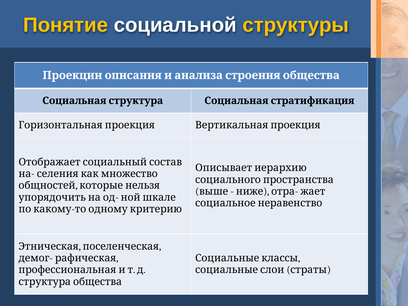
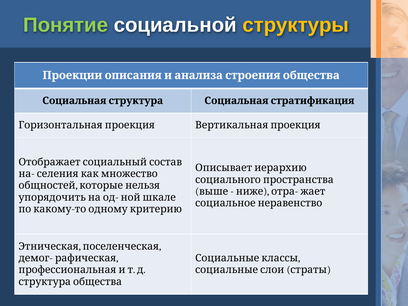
Понятие colour: yellow -> light green
